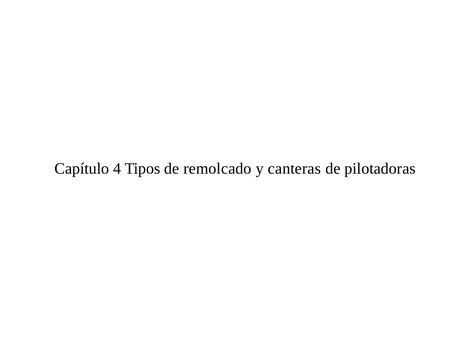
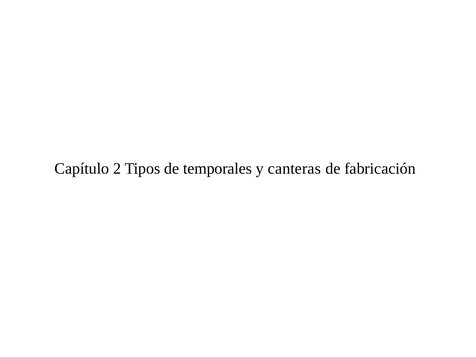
4: 4 -> 2
remolcado: remolcado -> temporales
pilotadoras: pilotadoras -> fabricación
